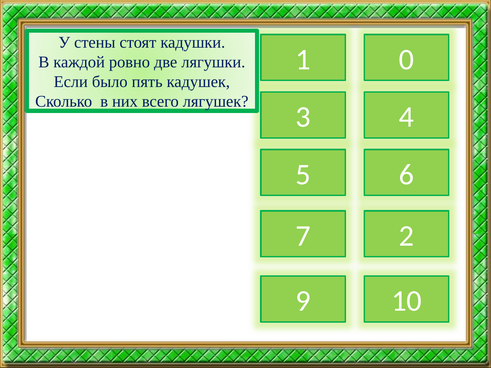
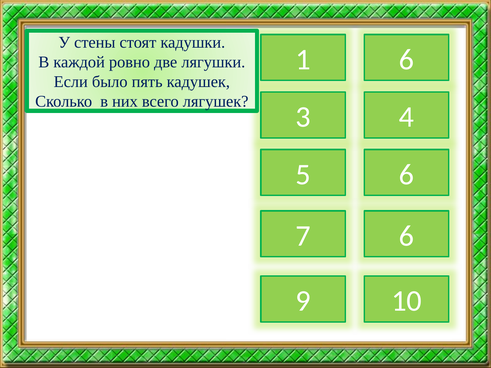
1 0: 0 -> 6
7 2: 2 -> 6
